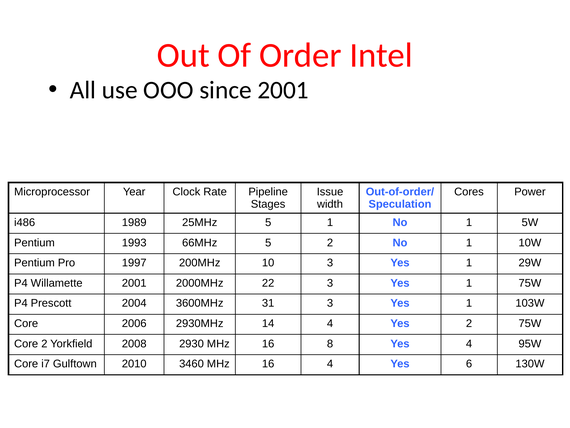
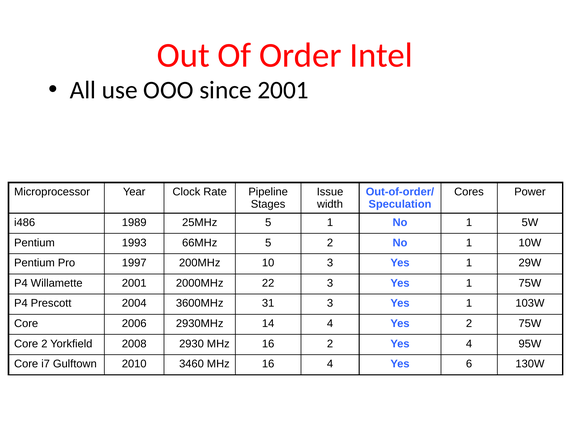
16 8: 8 -> 2
